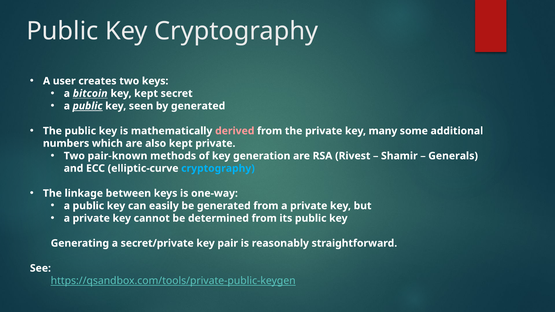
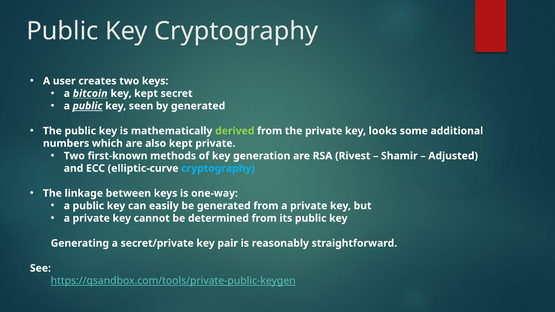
derived colour: pink -> light green
many: many -> looks
pair-known: pair-known -> first-known
Generals: Generals -> Adjusted
